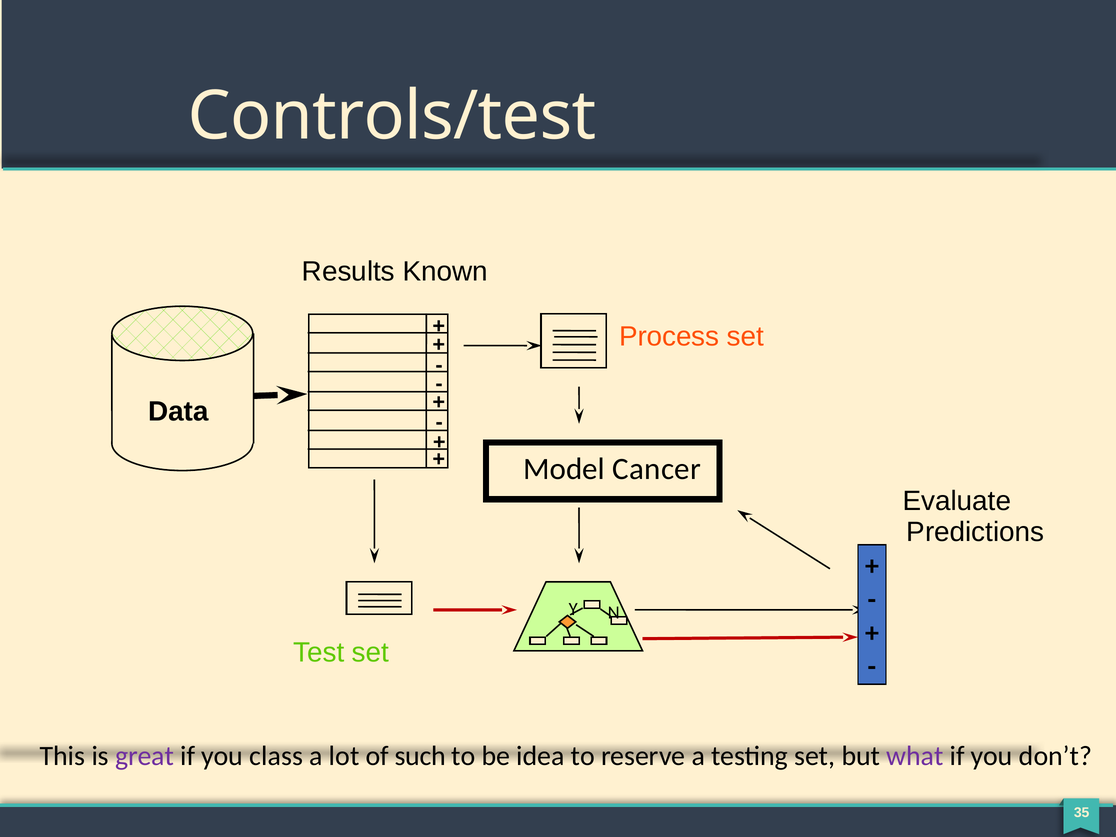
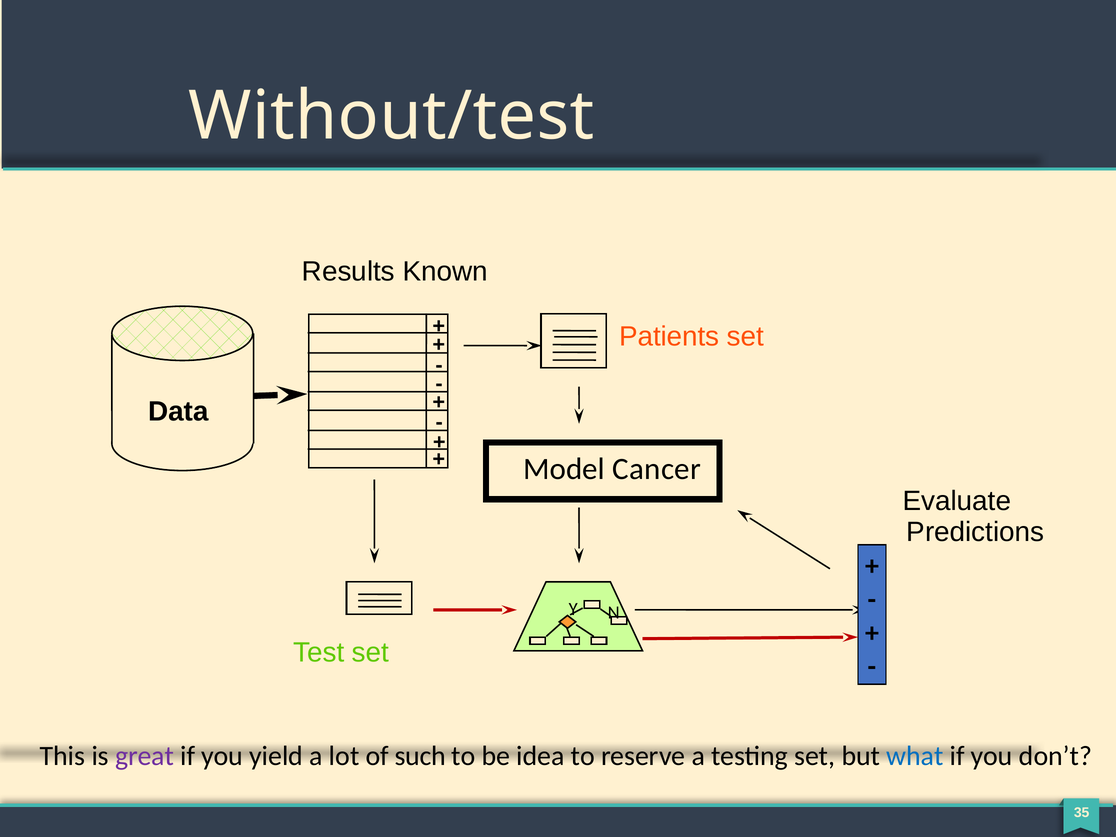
Controls/test: Controls/test -> Without/test
Process: Process -> Patients
class: class -> yield
what colour: purple -> blue
